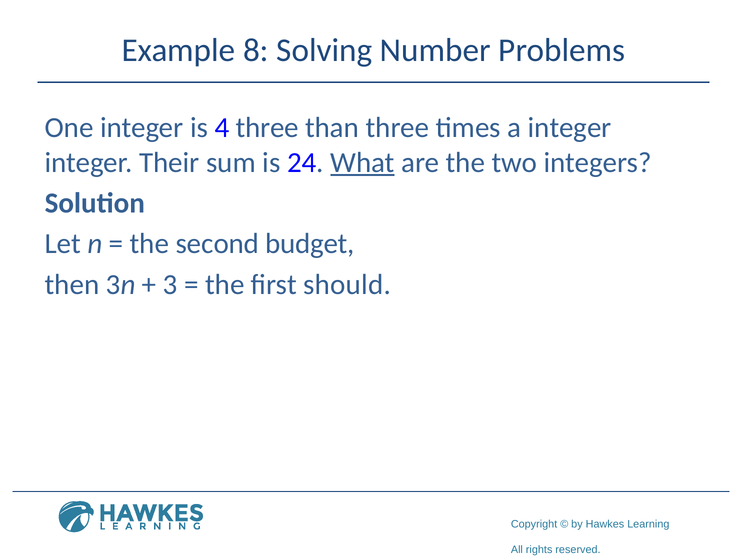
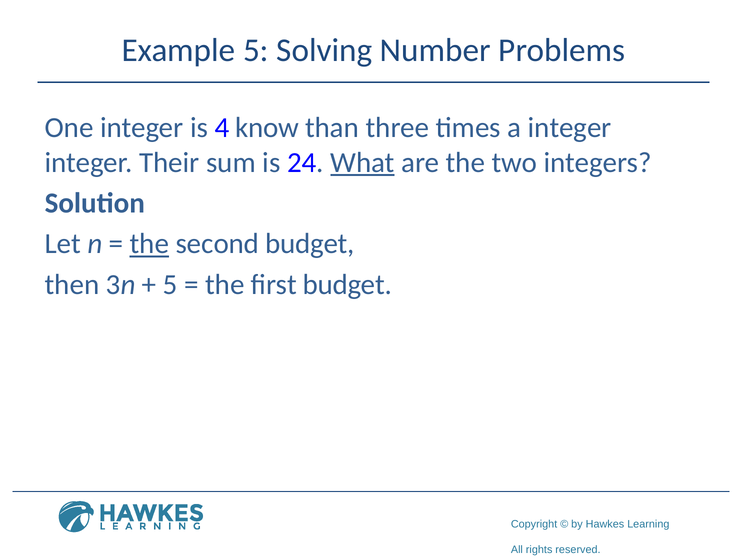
Example 8: 8 -> 5
4 three: three -> know
the at (149, 244) underline: none -> present
3 at (170, 285): 3 -> 5
first should: should -> budget
